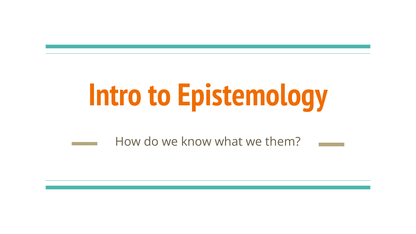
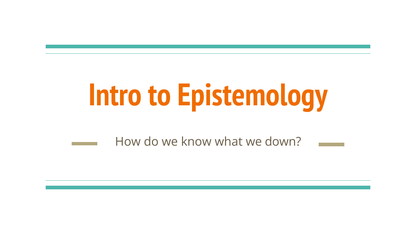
them: them -> down
